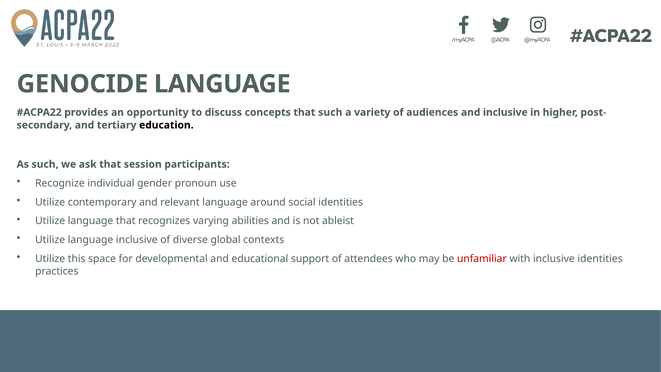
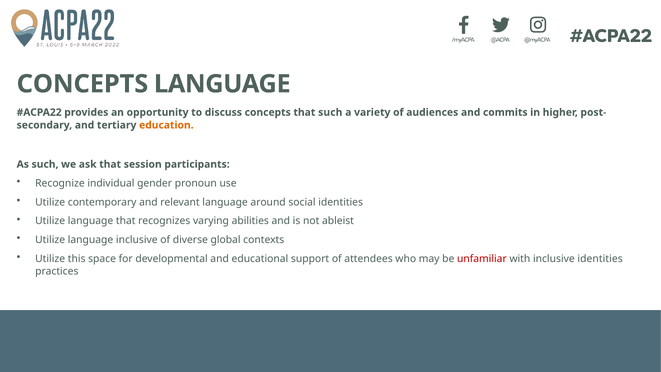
GENOCIDE at (82, 84): GENOCIDE -> CONCEPTS
and inclusive: inclusive -> commits
education colour: black -> orange
